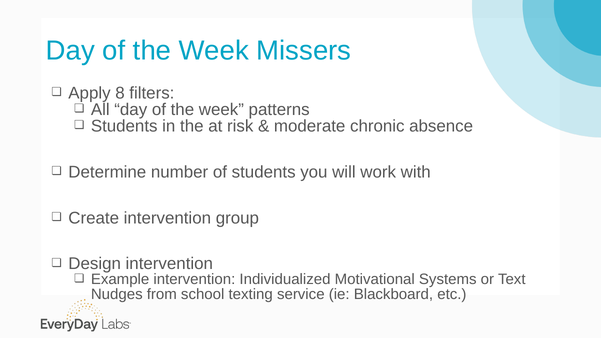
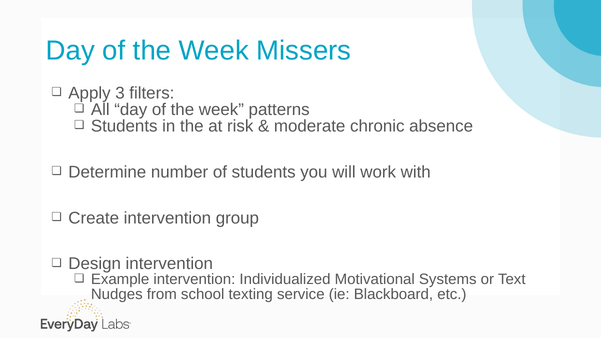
8: 8 -> 3
